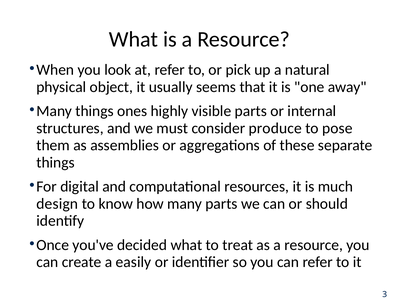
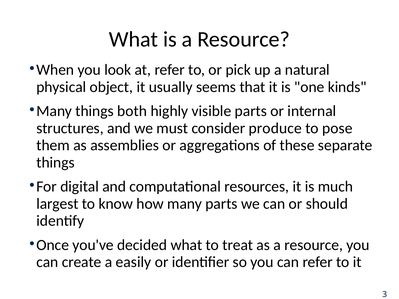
away: away -> kinds
ones: ones -> both
design: design -> largest
